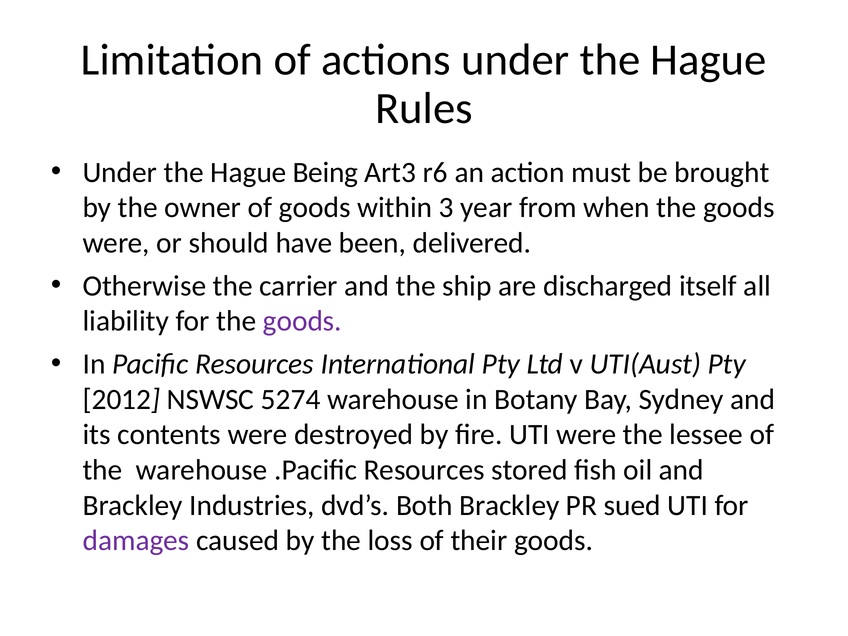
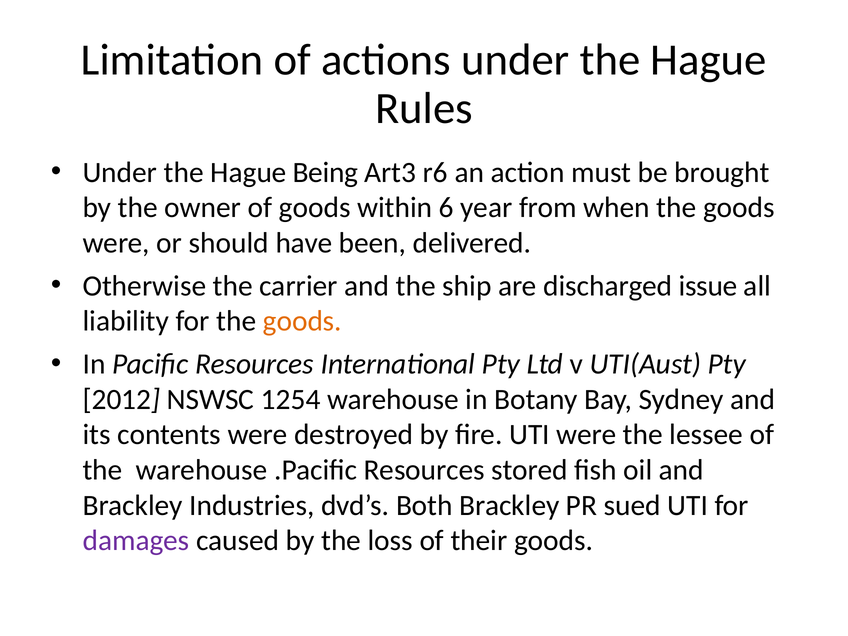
3: 3 -> 6
itself: itself -> issue
goods at (302, 321) colour: purple -> orange
5274: 5274 -> 1254
